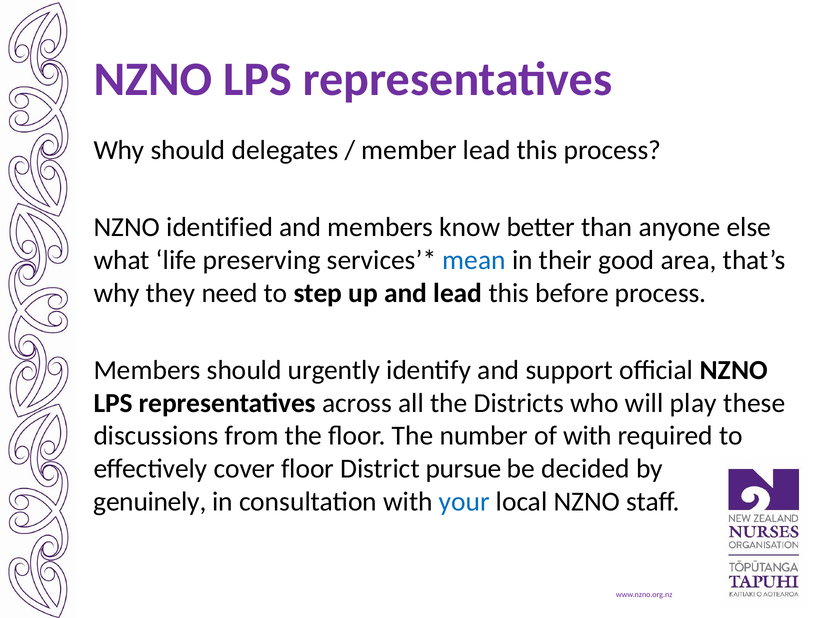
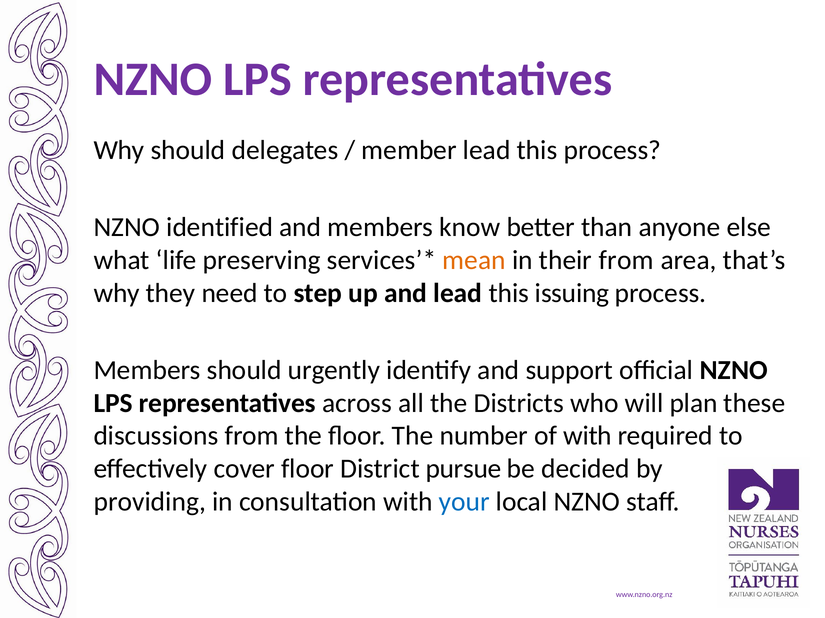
mean colour: blue -> orange
their good: good -> from
before: before -> issuing
play: play -> plan
genuinely: genuinely -> providing
